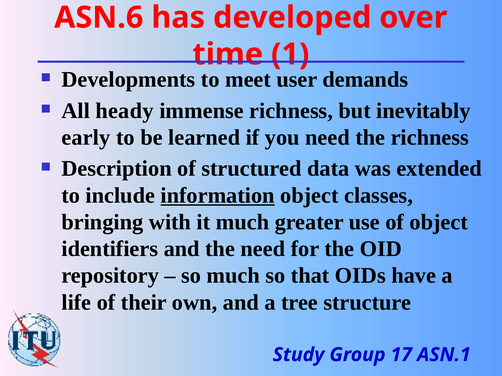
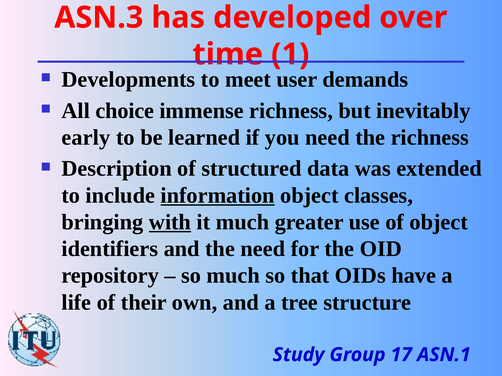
ASN.6: ASN.6 -> ASN.3
heady: heady -> choice
with underline: none -> present
